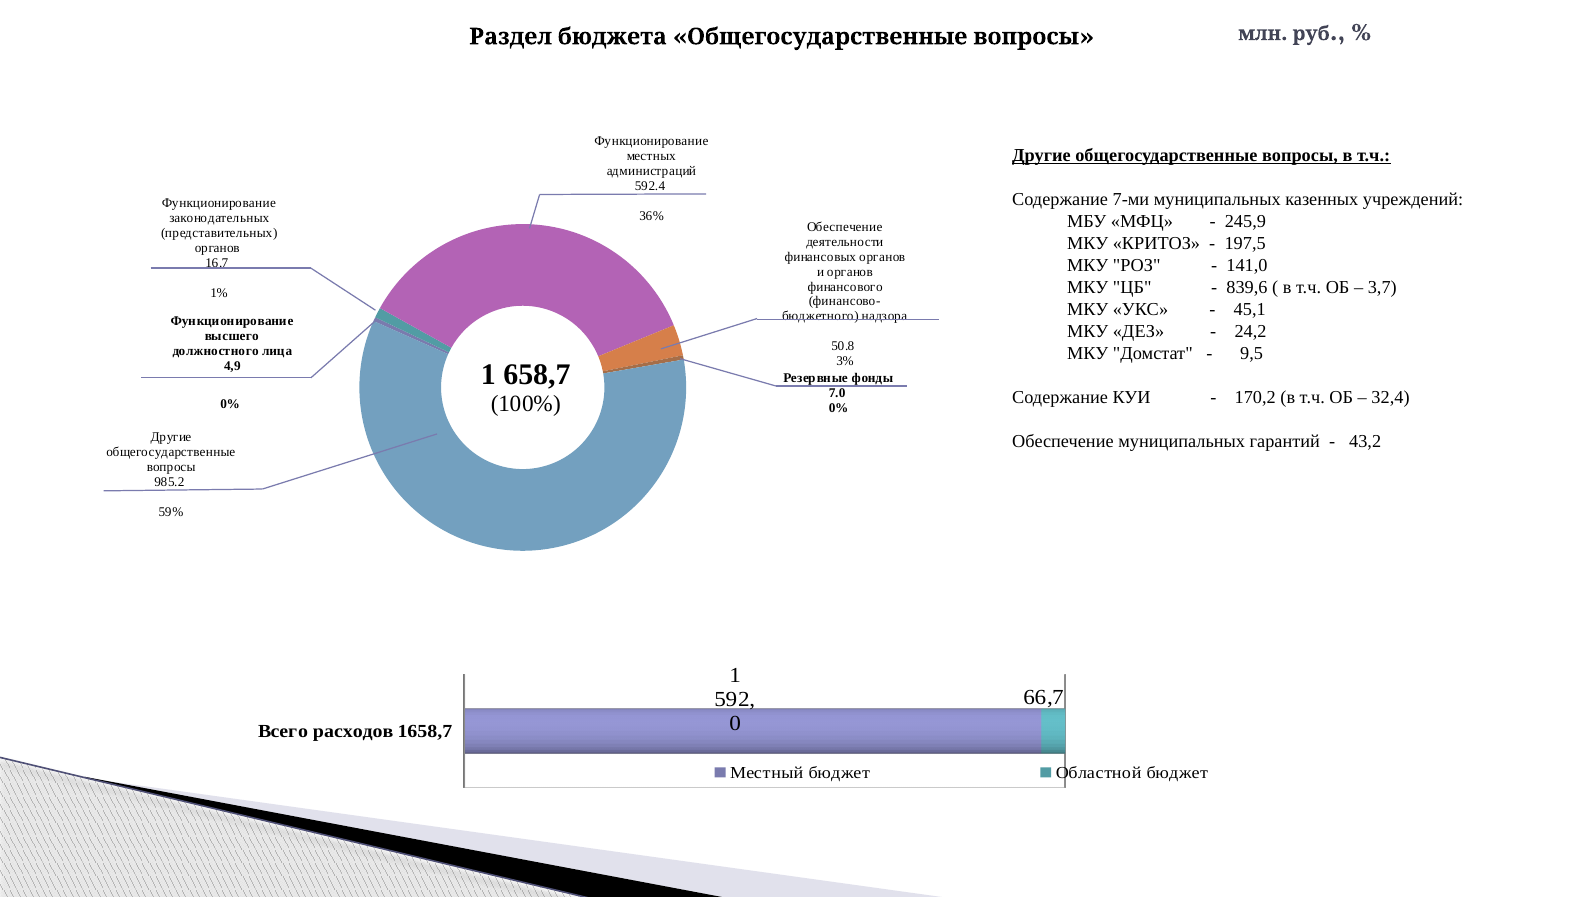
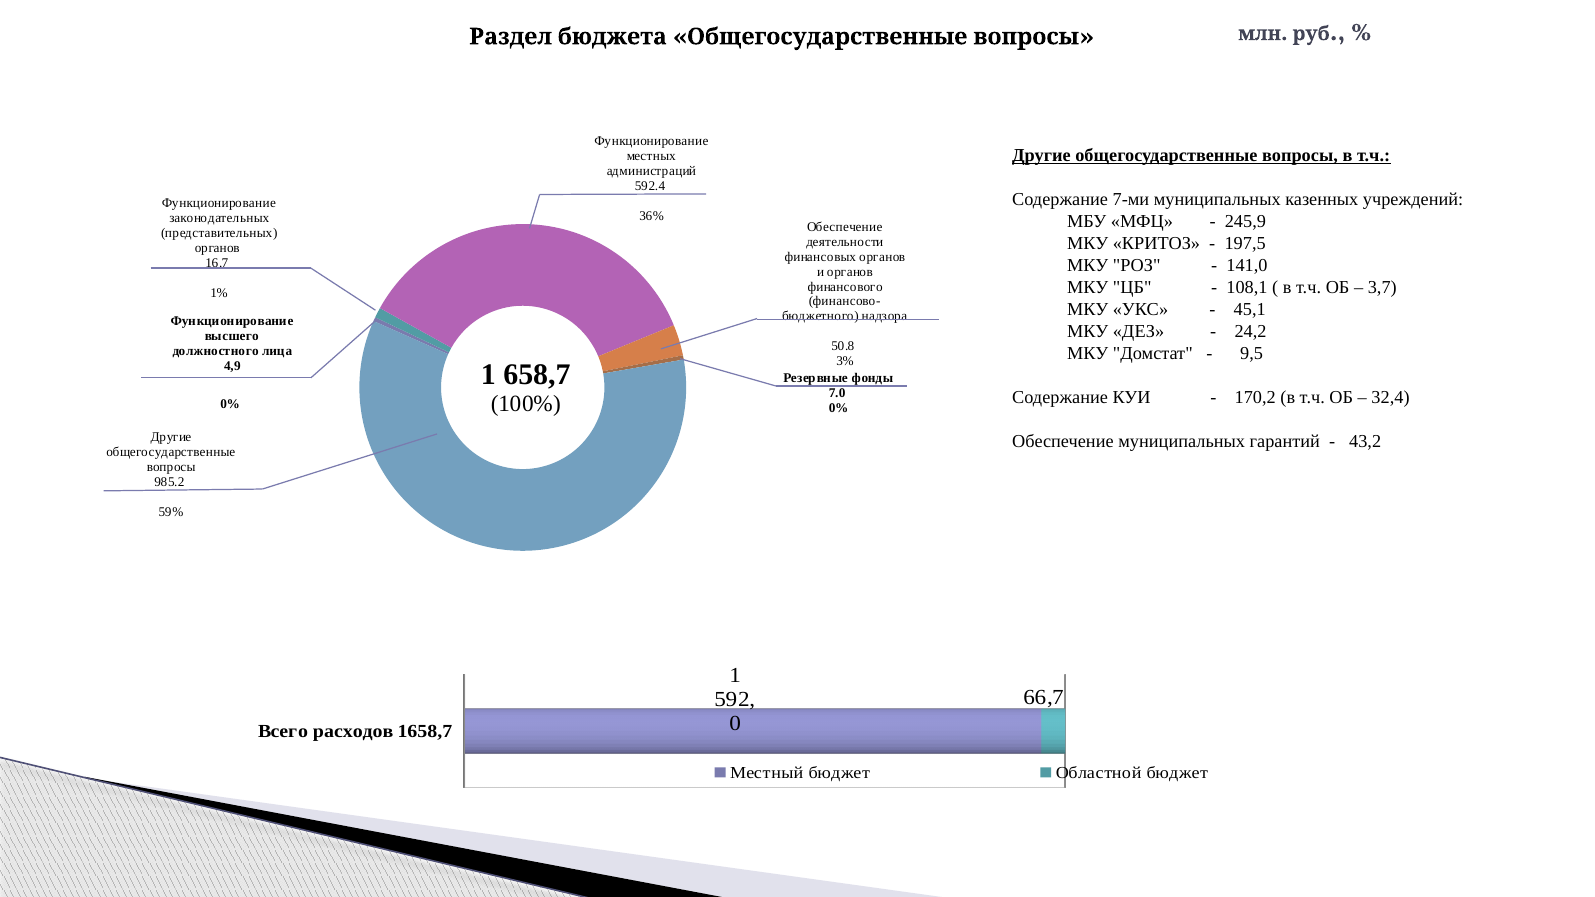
839,6: 839,6 -> 108,1
